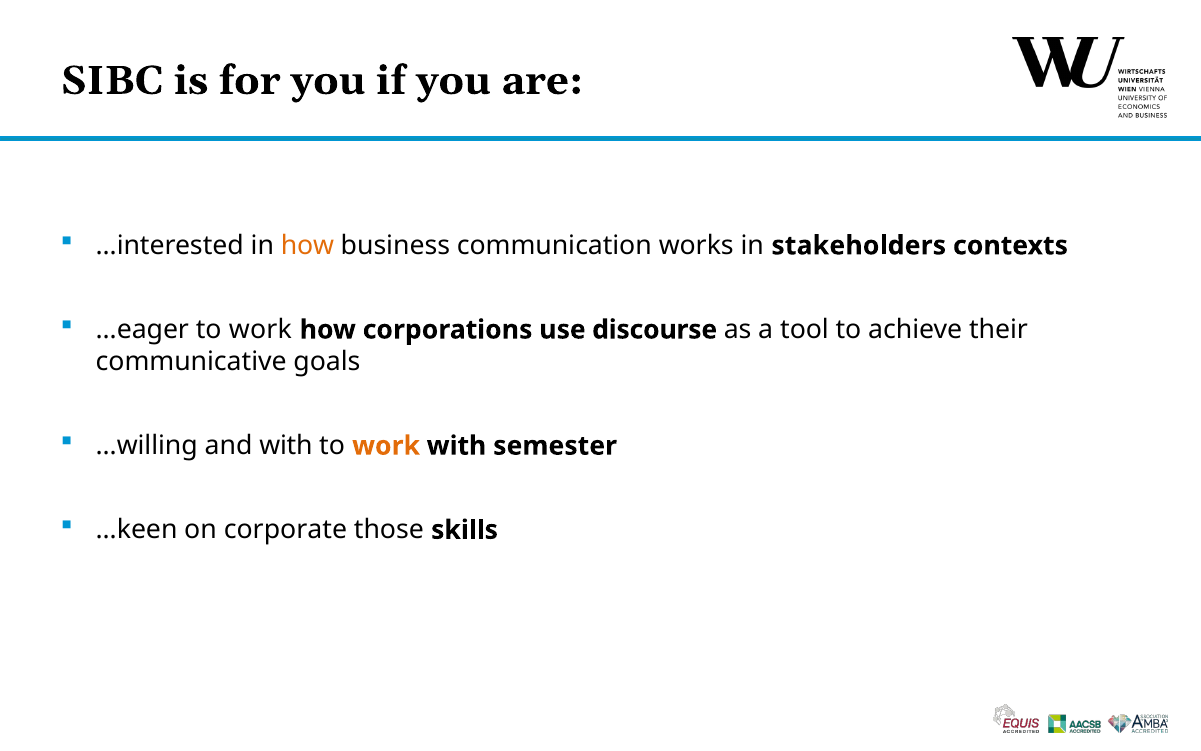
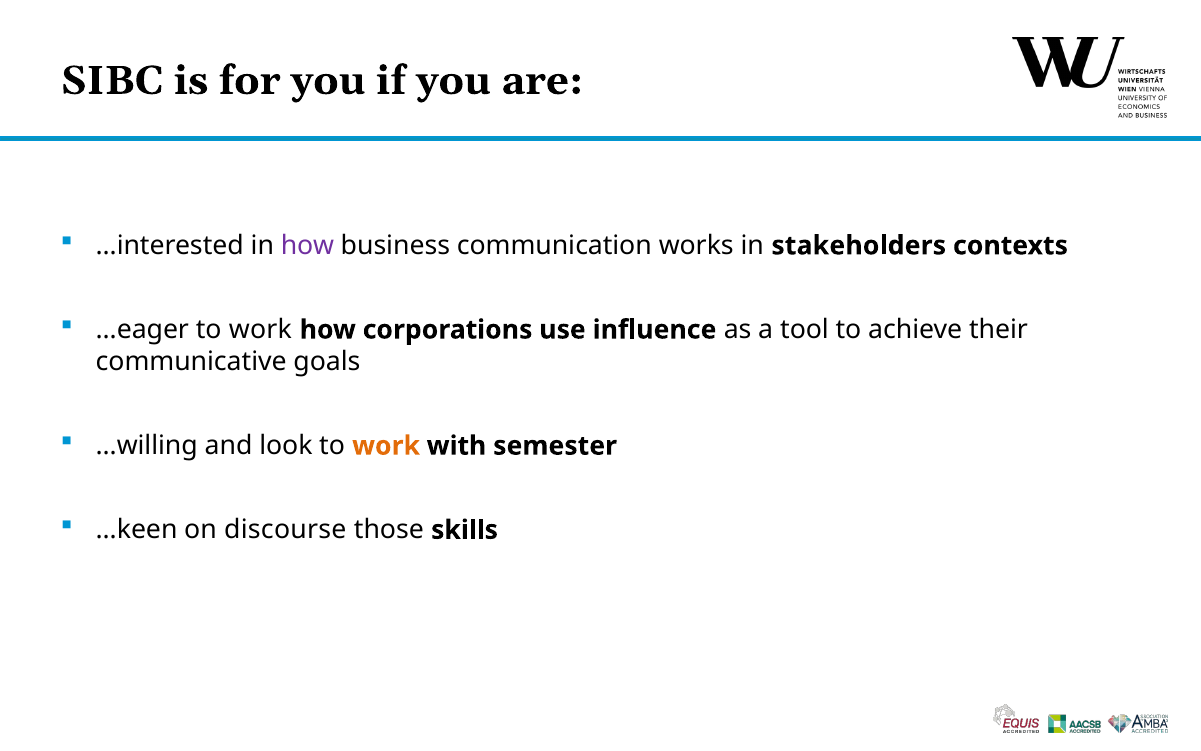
how at (308, 245) colour: orange -> purple
discourse: discourse -> influence
and with: with -> look
corporate: corporate -> discourse
